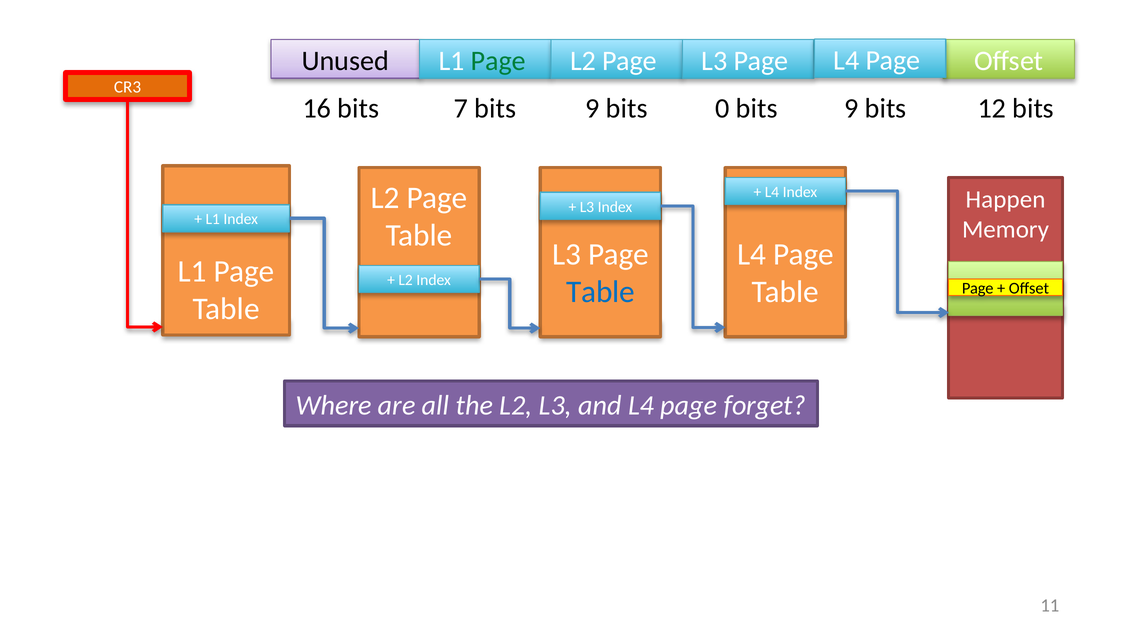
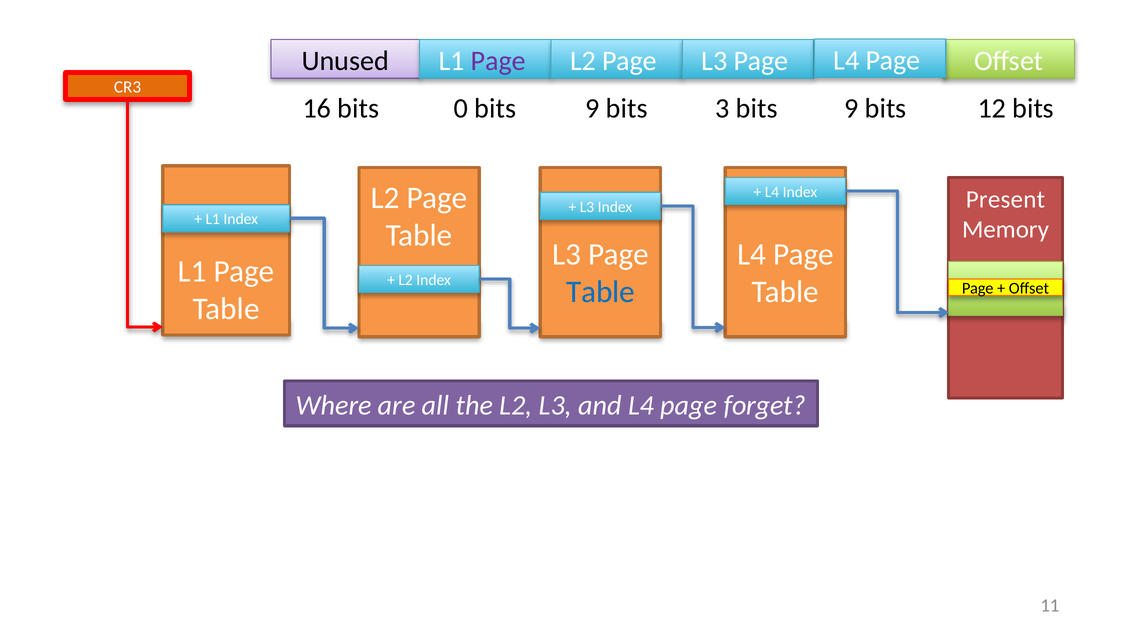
Page at (498, 61) colour: green -> purple
7: 7 -> 0
0: 0 -> 3
Happen: Happen -> Present
